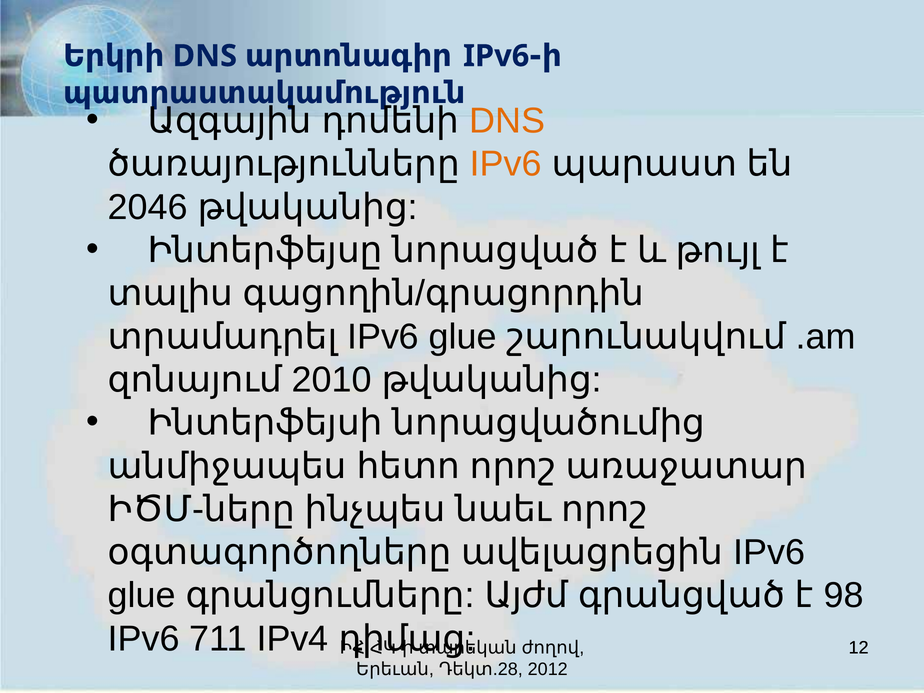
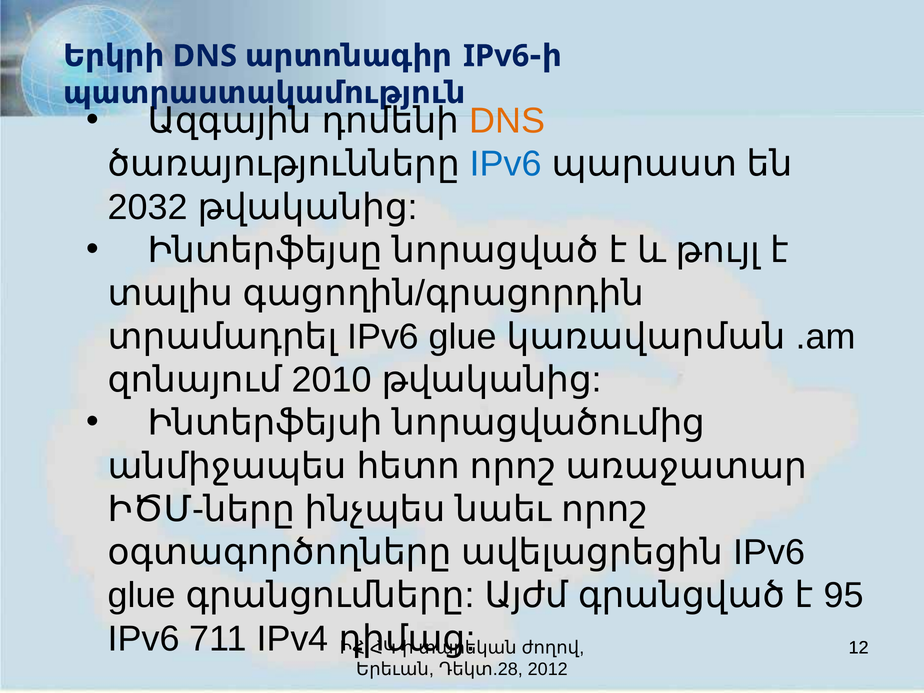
IPv6 at (506, 164) colour: orange -> blue
2046: 2046 -> 2032
շարունակվում: շարունակվում -> կառավարման
98: 98 -> 95
